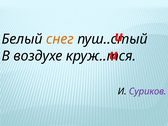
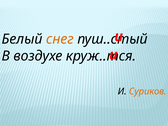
Суриков colour: purple -> orange
